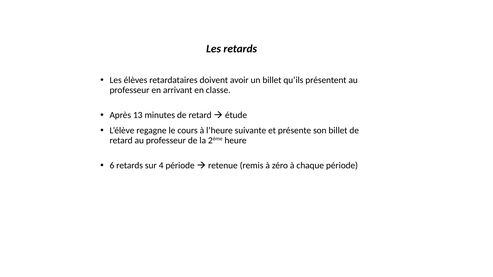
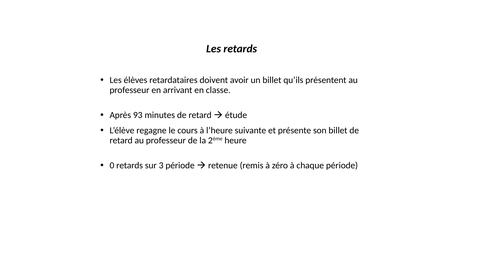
13: 13 -> 93
6: 6 -> 0
sur 4: 4 -> 3
